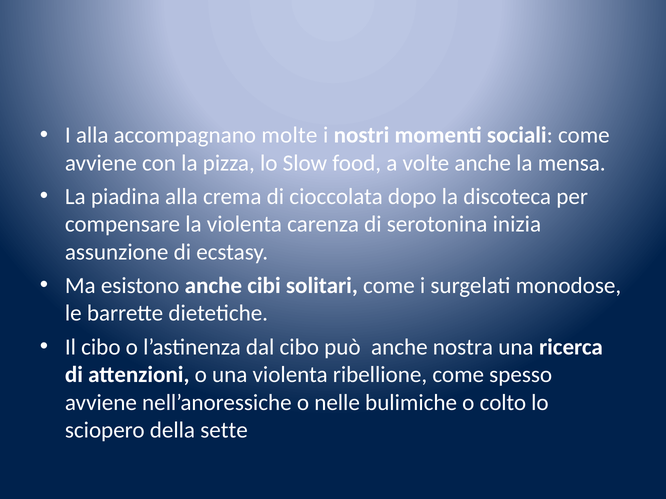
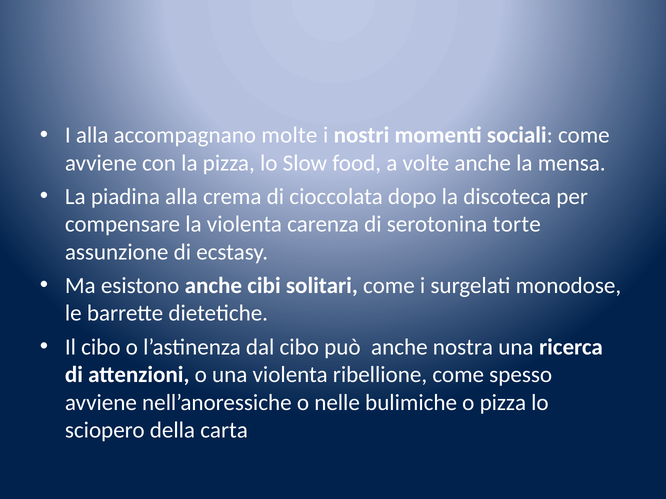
inizia: inizia -> torte
o colto: colto -> pizza
sette: sette -> carta
